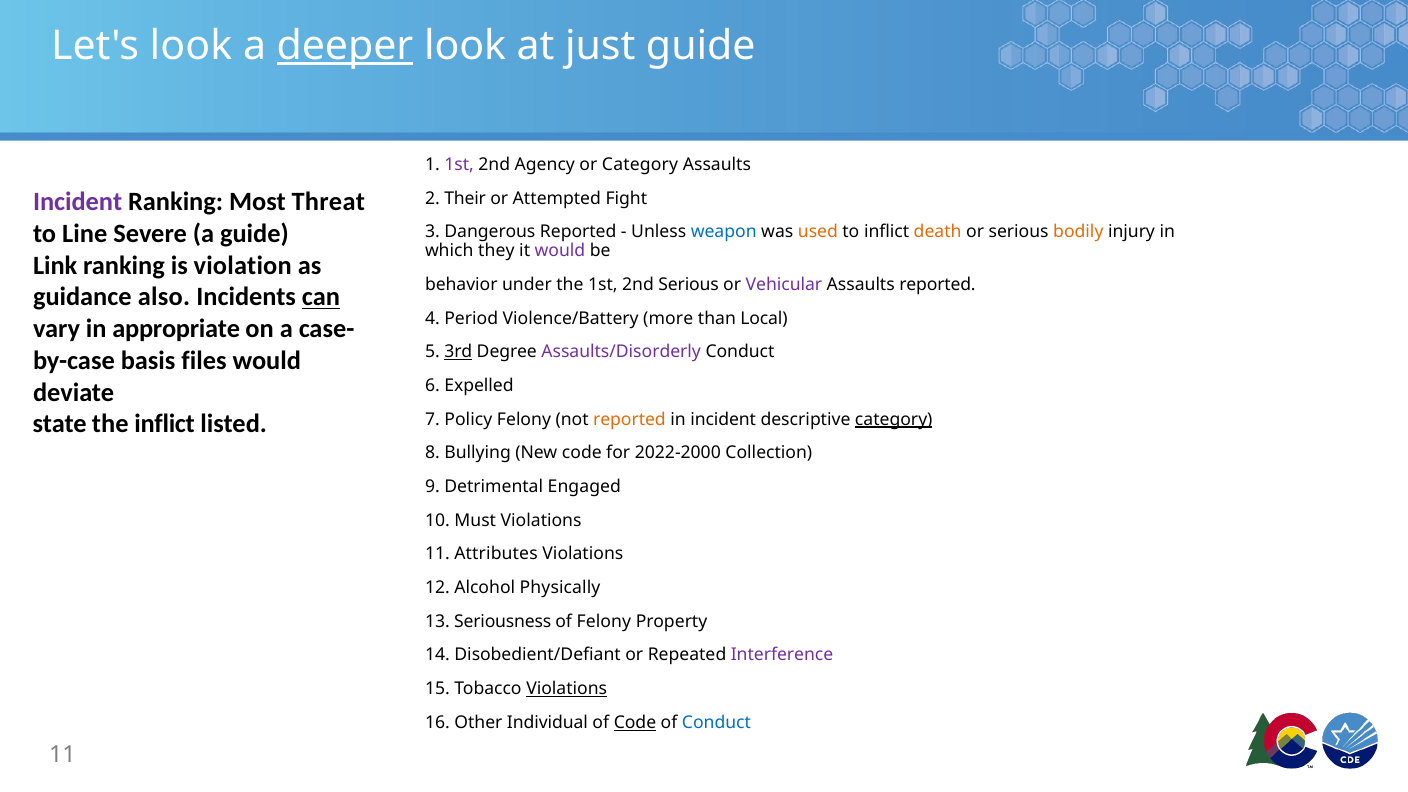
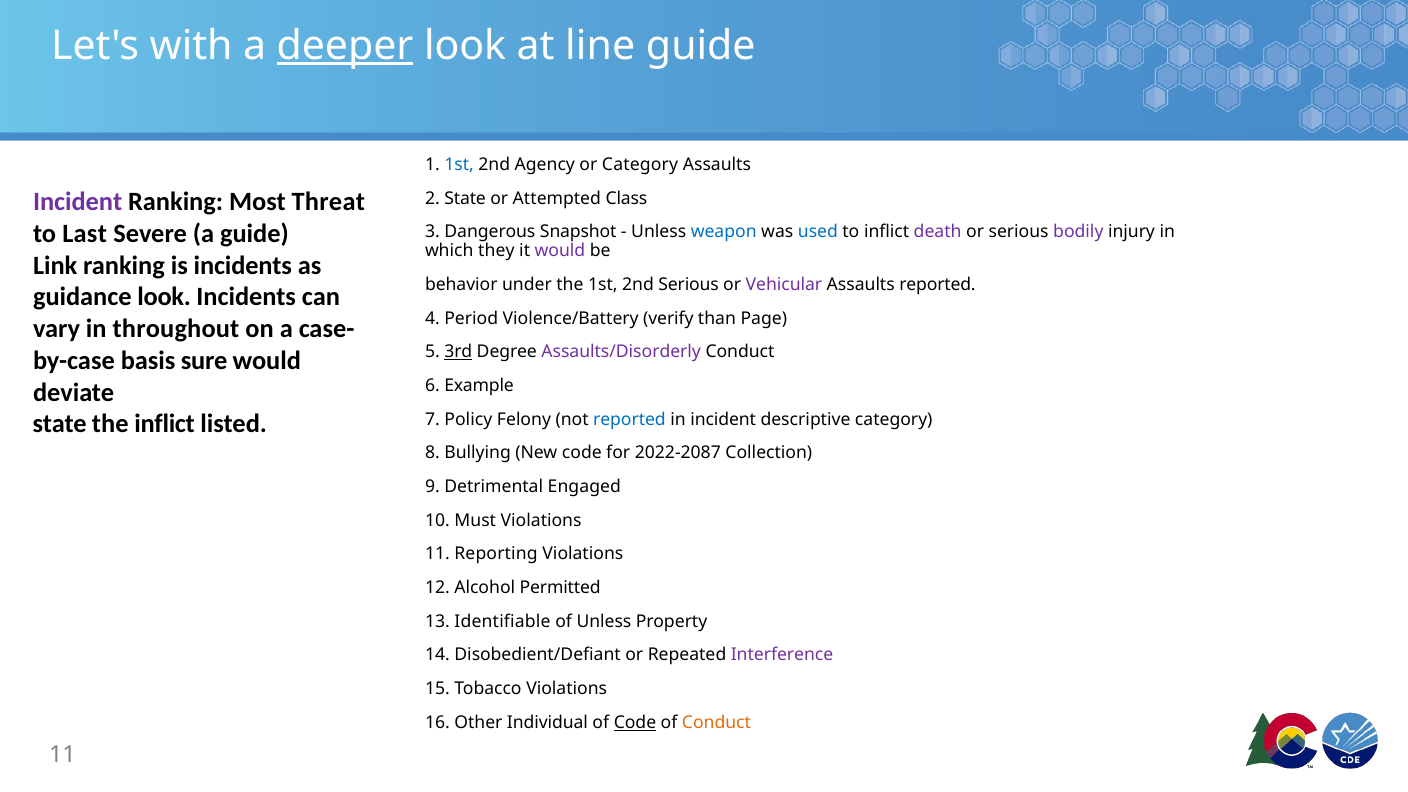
Let's look: look -> with
just: just -> line
1st at (459, 165) colour: purple -> blue
2 Their: Their -> State
Fight: Fight -> Class
Line: Line -> Last
Dangerous Reported: Reported -> Snapshot
used colour: orange -> blue
death colour: orange -> purple
bodily colour: orange -> purple
is violation: violation -> incidents
guidance also: also -> look
can underline: present -> none
more: more -> verify
Local: Local -> Page
appropriate: appropriate -> throughout
files: files -> sure
Expelled: Expelled -> Example
reported at (629, 419) colour: orange -> blue
category at (894, 419) underline: present -> none
2022-2000: 2022-2000 -> 2022-2087
Attributes: Attributes -> Reporting
Physically: Physically -> Permitted
Seriousness: Seriousness -> Identifiable
of Felony: Felony -> Unless
Violations at (567, 689) underline: present -> none
Conduct at (716, 722) colour: blue -> orange
